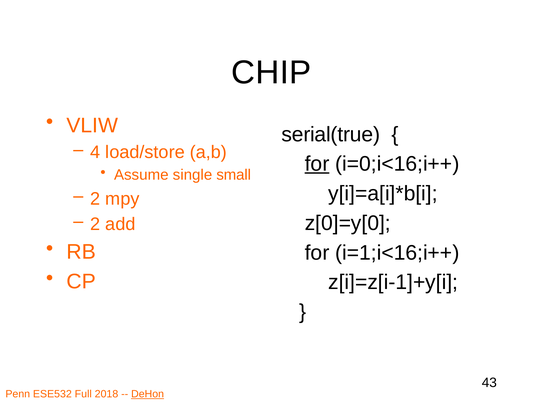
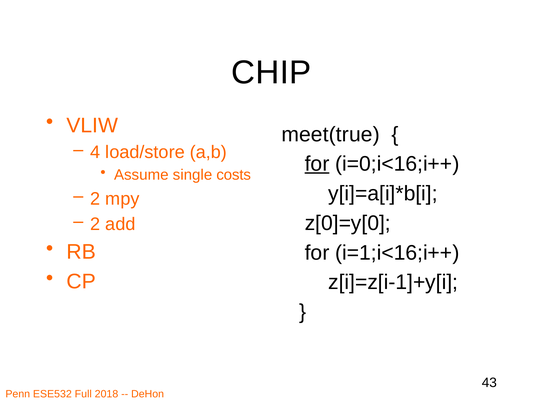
serial(true: serial(true -> meet(true
small: small -> costs
DeHon underline: present -> none
